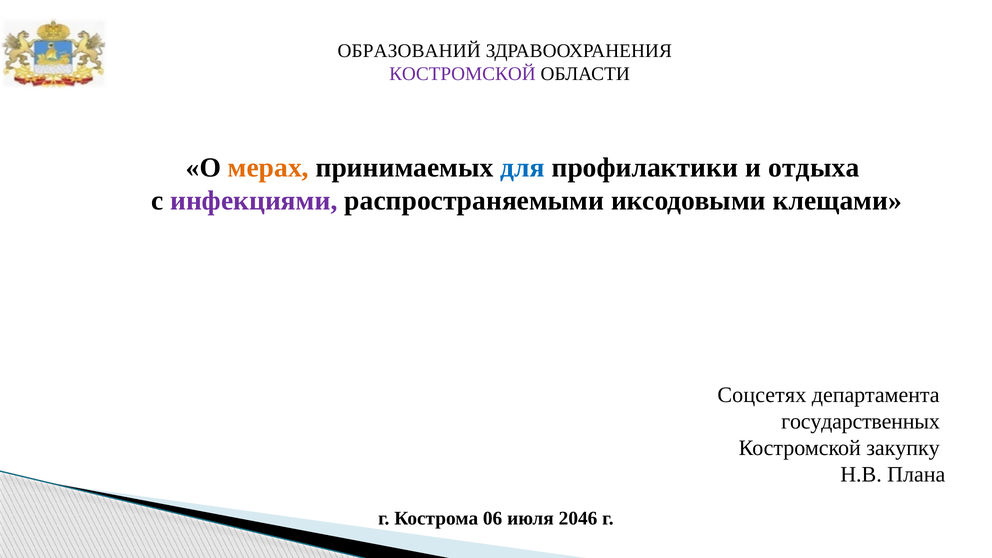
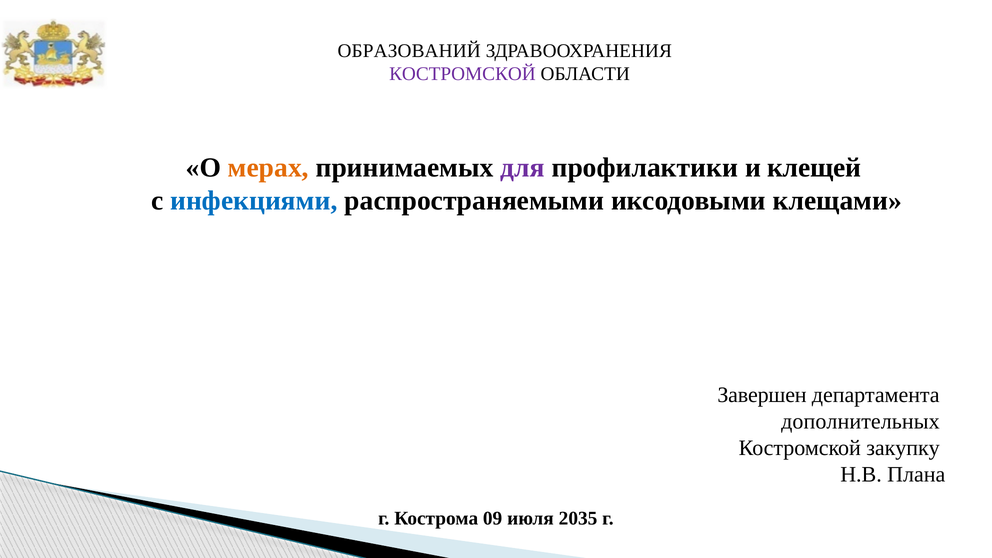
для colour: blue -> purple
отдыха: отдыха -> клещей
инфекциями colour: purple -> blue
Соцсетях: Соцсетях -> Завершен
государственных: государственных -> дополнительных
06: 06 -> 09
2046: 2046 -> 2035
